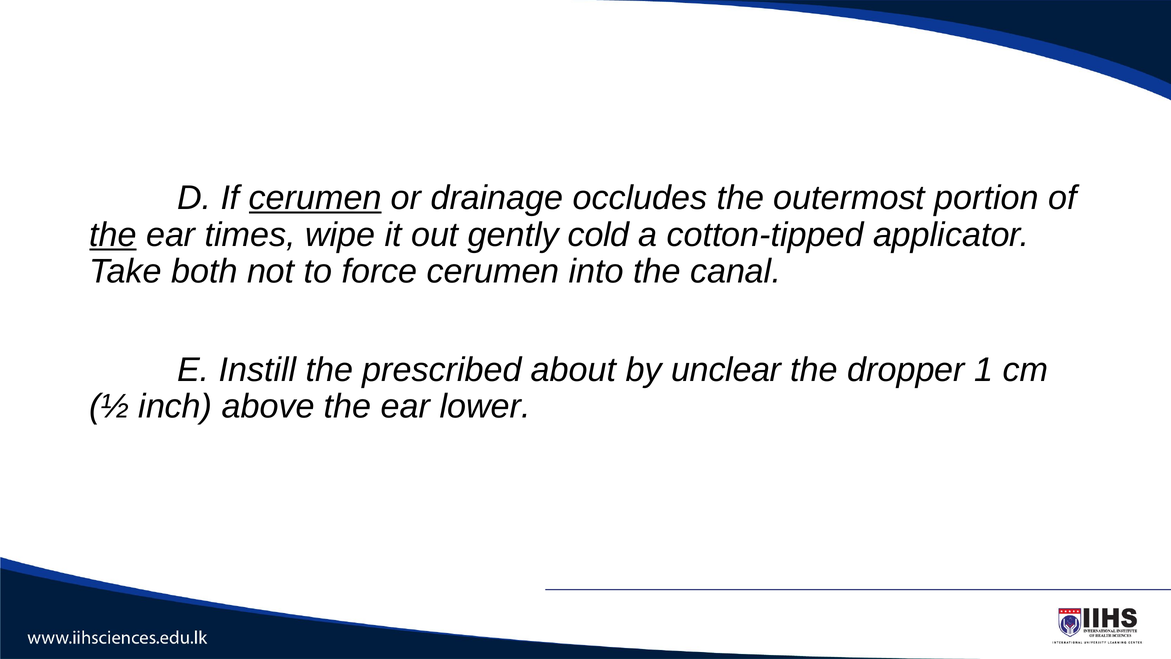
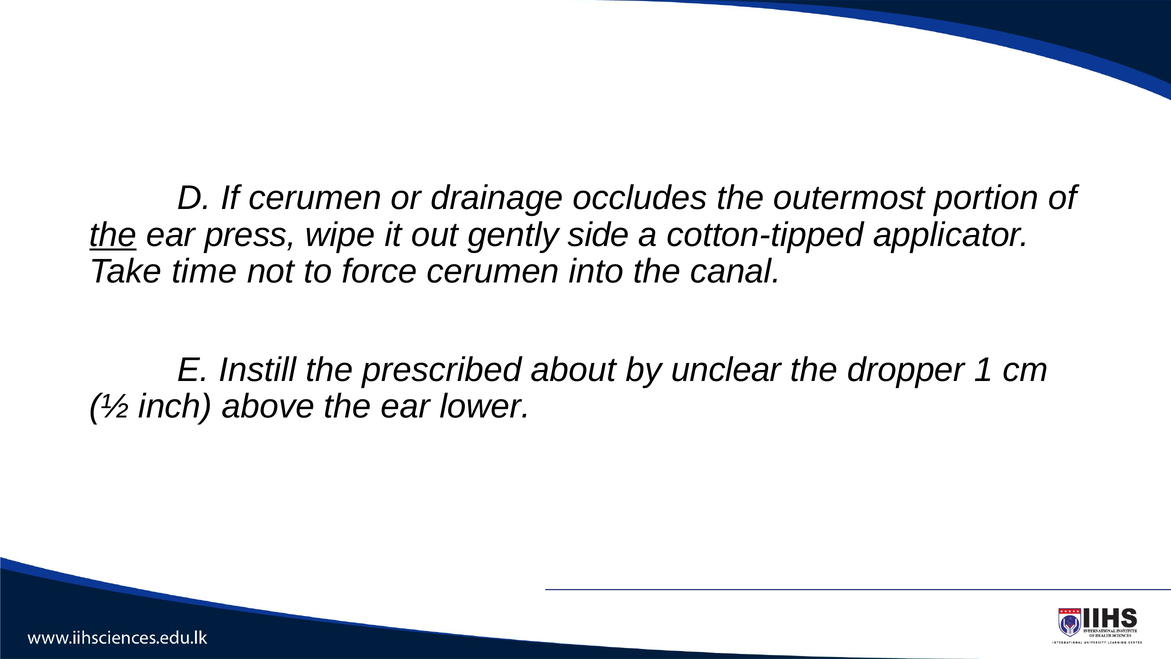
cerumen at (315, 198) underline: present -> none
times: times -> press
cold: cold -> side
both: both -> time
